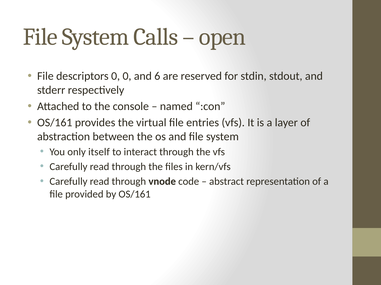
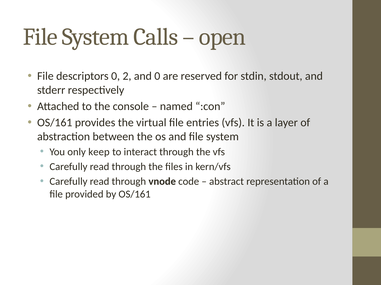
0 0: 0 -> 2
and 6: 6 -> 0
itself: itself -> keep
